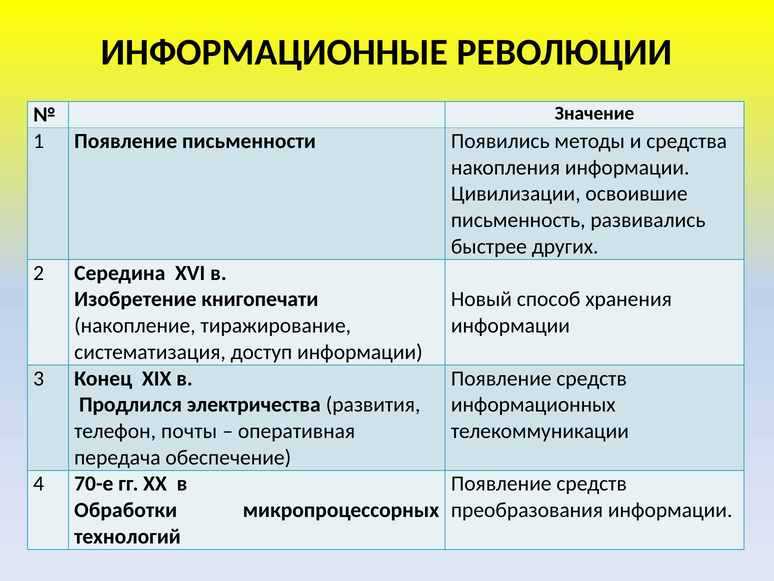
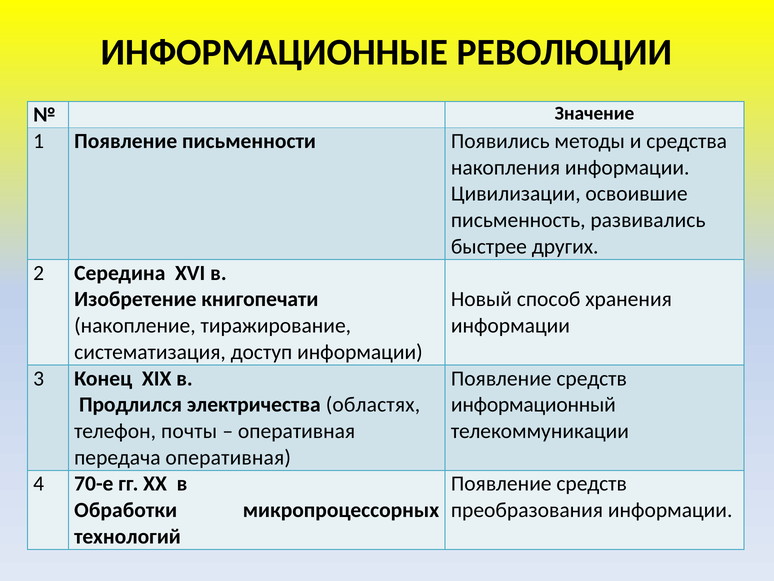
развития: развития -> областях
информационных: информационных -> информационный
передача обеспечение: обеспечение -> оперативная
